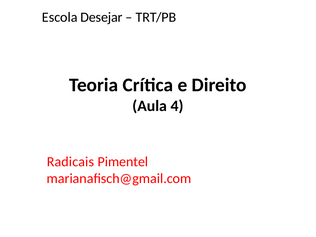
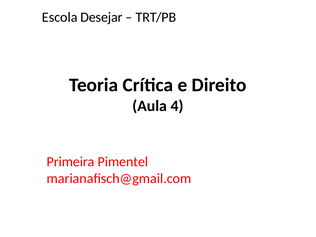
Radicais: Radicais -> Primeira
